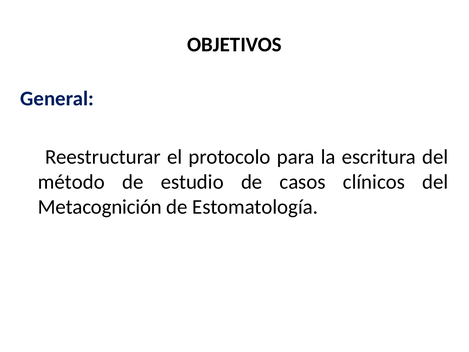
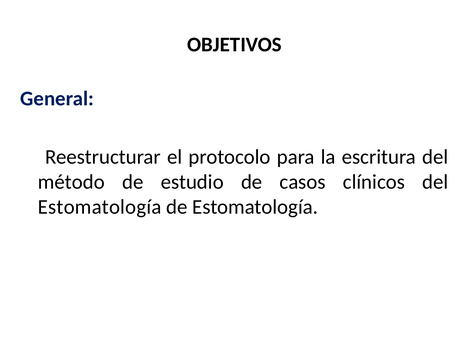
Metacognición at (100, 207): Metacognición -> Estomatología
